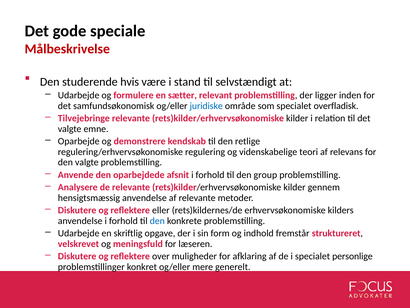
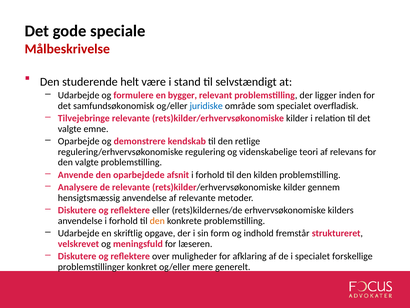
hvis: hvis -> helt
sætter: sætter -> bygger
group: group -> kilden
den at (157, 220) colour: blue -> orange
personlige: personlige -> forskellige
